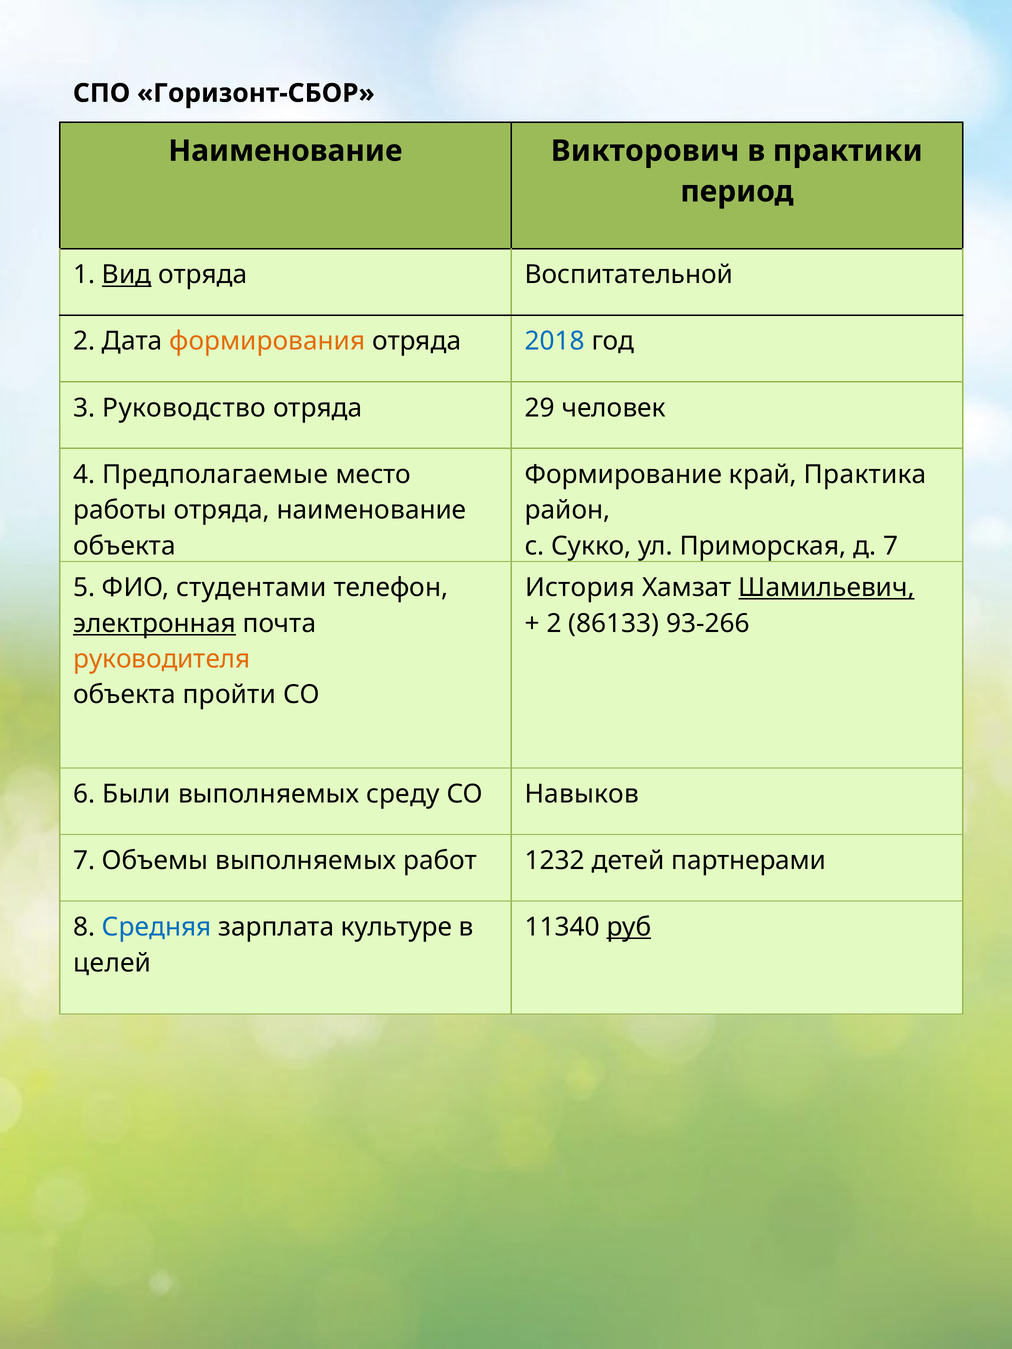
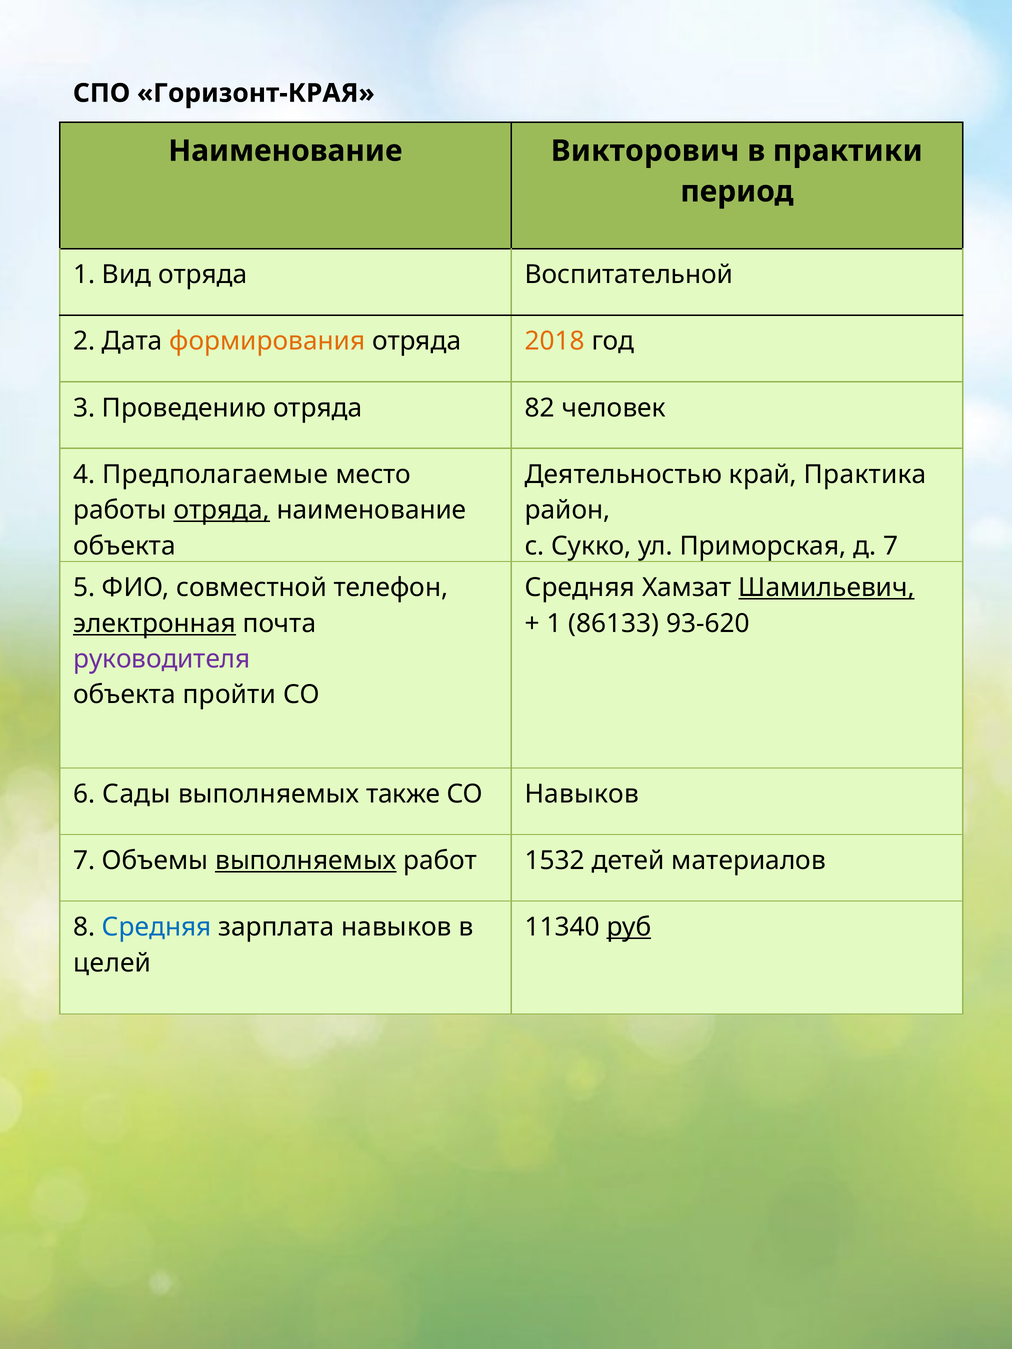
Горизонт-СБОР: Горизонт-СБОР -> Горизонт-КРАЯ
Вид underline: present -> none
2018 colour: blue -> orange
Руководство: Руководство -> Проведению
29: 29 -> 82
Формирование: Формирование -> Деятельностью
отряда at (222, 510) underline: none -> present
студентами: студентами -> совместной
История at (580, 588): История -> Средняя
2 at (554, 624): 2 -> 1
93-266: 93-266 -> 93-620
руководителя colour: orange -> purple
Были: Были -> Сады
среду: среду -> также
выполняемых at (306, 861) underline: none -> present
1232: 1232 -> 1532
партнерами: партнерами -> материалов
зарплата культуре: культуре -> навыков
